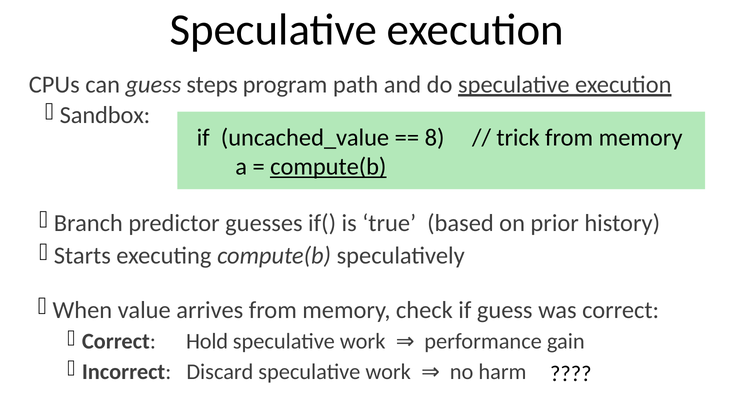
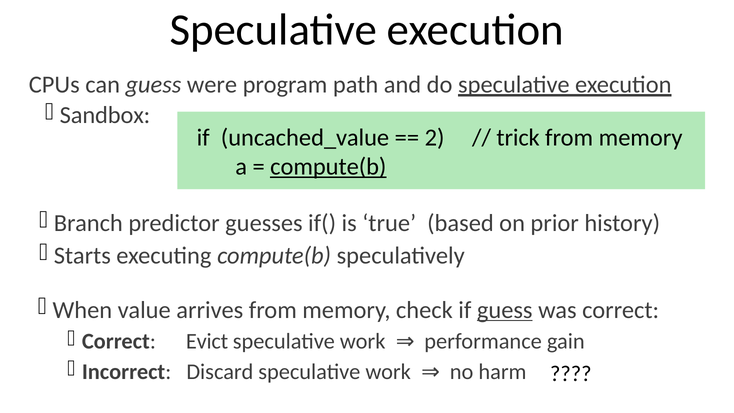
steps: steps -> were
8: 8 -> 2
guess at (505, 310) underline: none -> present
Hold: Hold -> Evict
